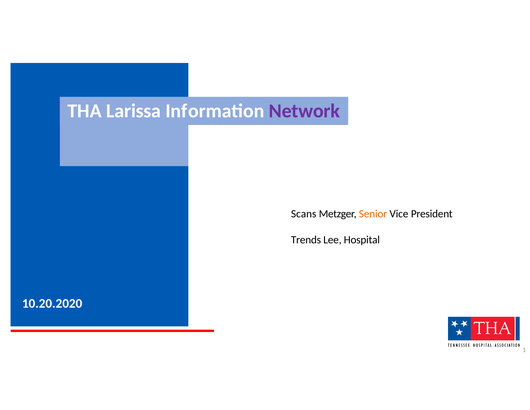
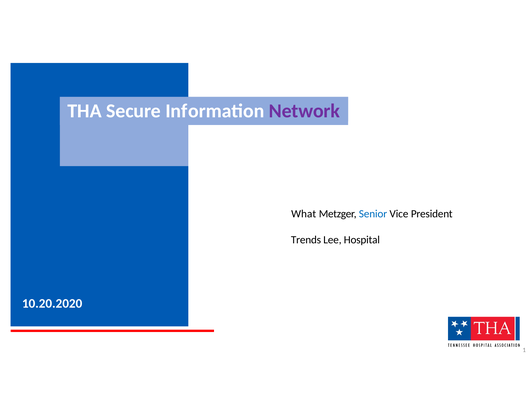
Larissa: Larissa -> Secure
Scans: Scans -> What
Senior colour: orange -> blue
